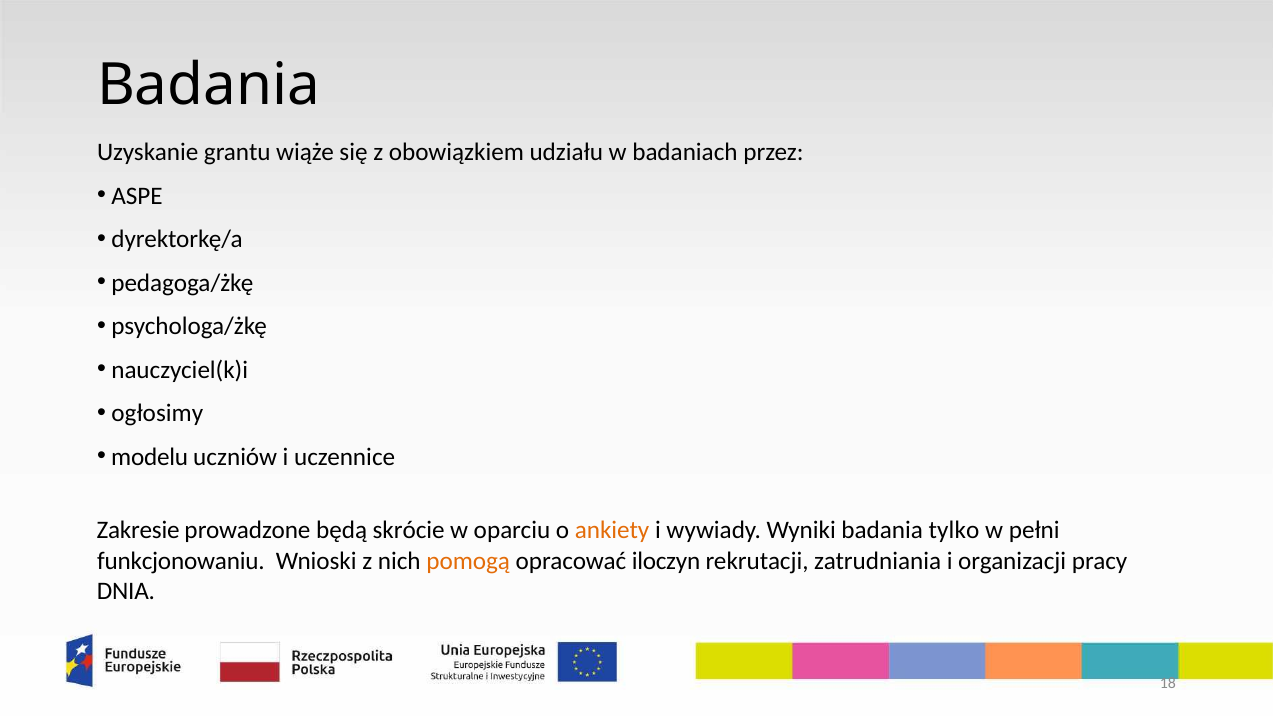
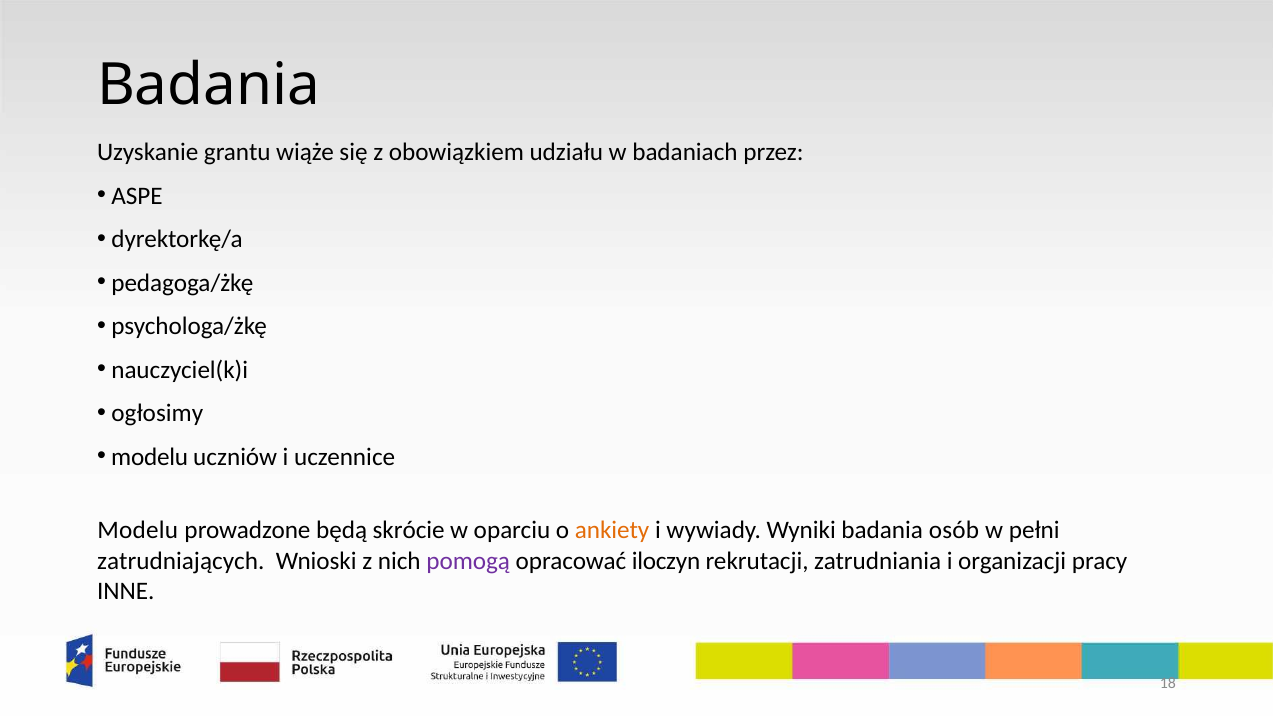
Zakresie at (138, 531): Zakresie -> Modelu
tylko: tylko -> osób
funkcjonowaniu: funkcjonowaniu -> zatrudniających
pomogą colour: orange -> purple
DNIA: DNIA -> INNE
